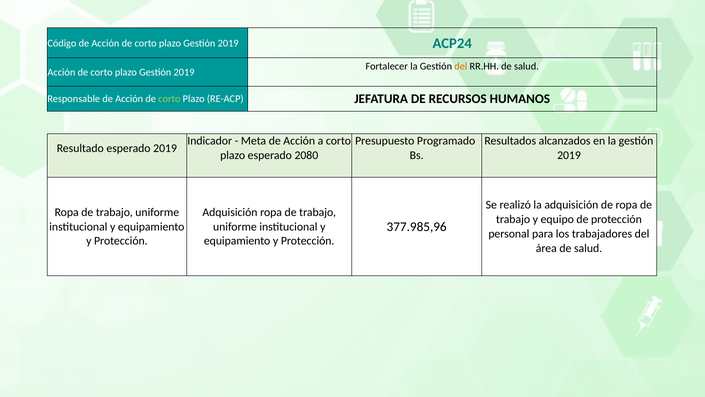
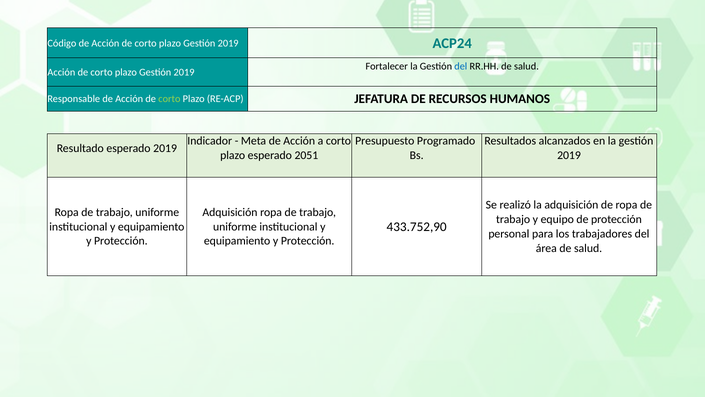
del at (461, 66) colour: orange -> blue
2080: 2080 -> 2051
377.985,96: 377.985,96 -> 433.752,90
